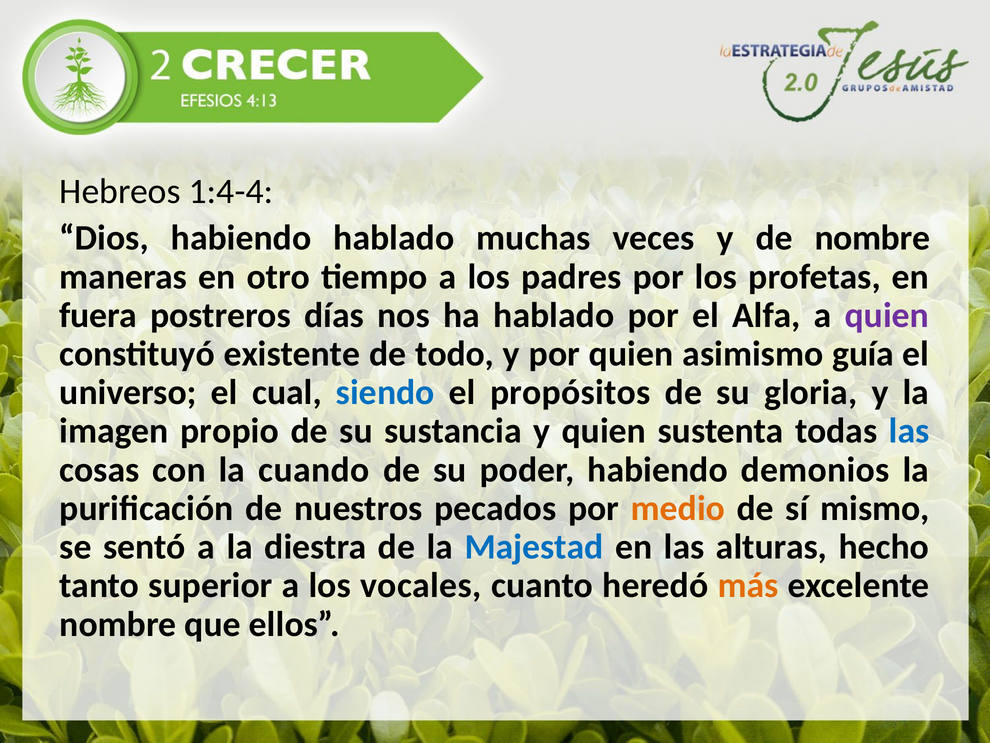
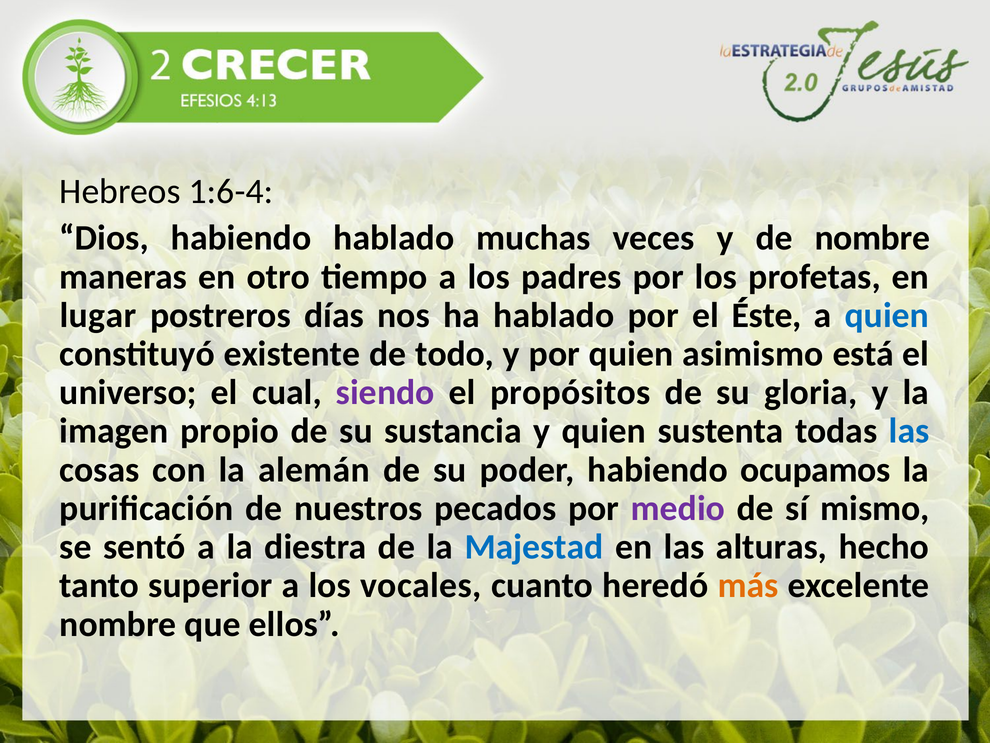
1:4-4: 1:4-4 -> 1:6-4
fuera: fuera -> lugar
Alfa: Alfa -> Éste
quien at (887, 315) colour: purple -> blue
guía: guía -> está
siendo colour: blue -> purple
cuando: cuando -> alemán
demonios: demonios -> ocupamos
medio colour: orange -> purple
